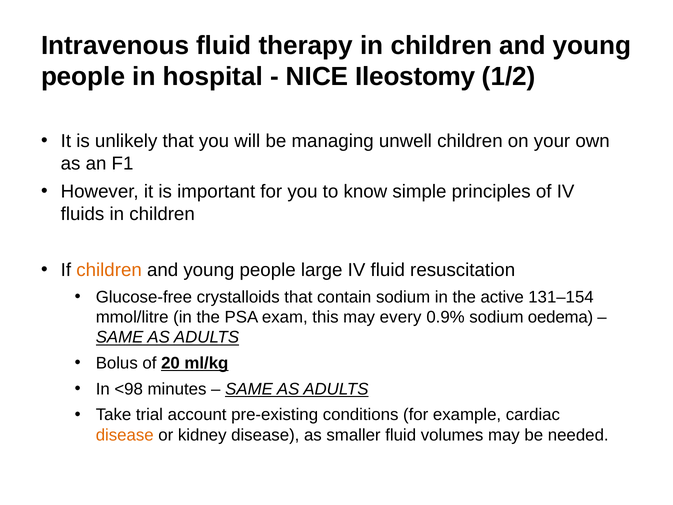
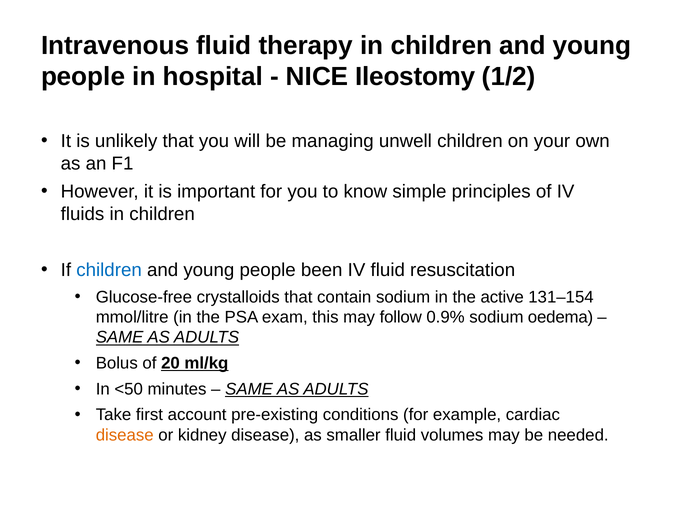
children at (109, 270) colour: orange -> blue
large: large -> been
every: every -> follow
<98: <98 -> <50
trial: trial -> first
